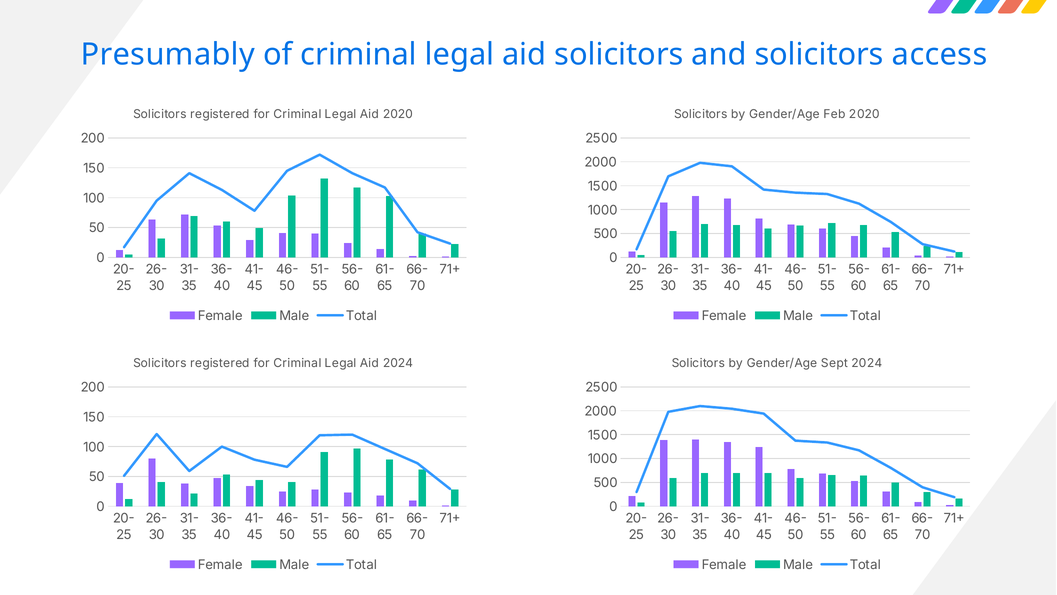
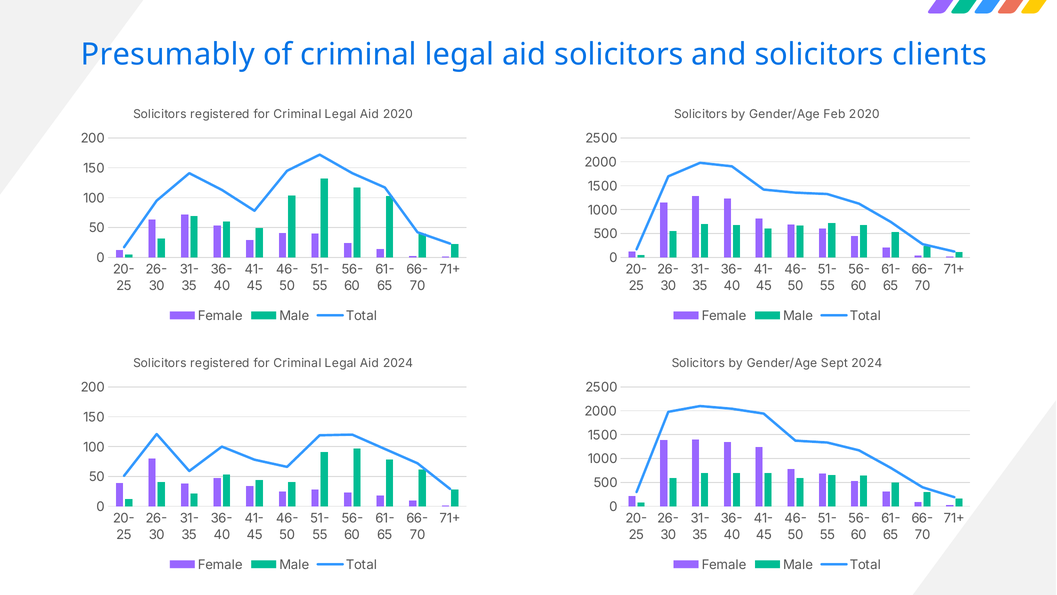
access: access -> clients
